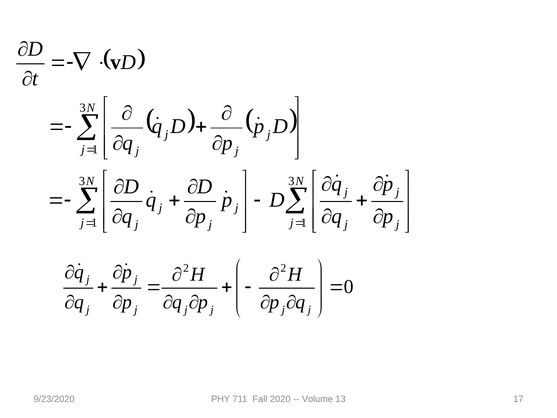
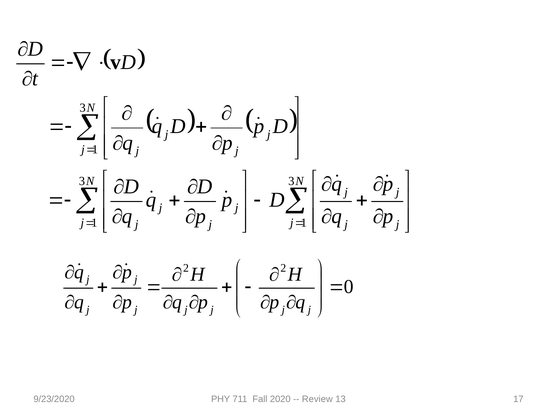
Volume: Volume -> Review
